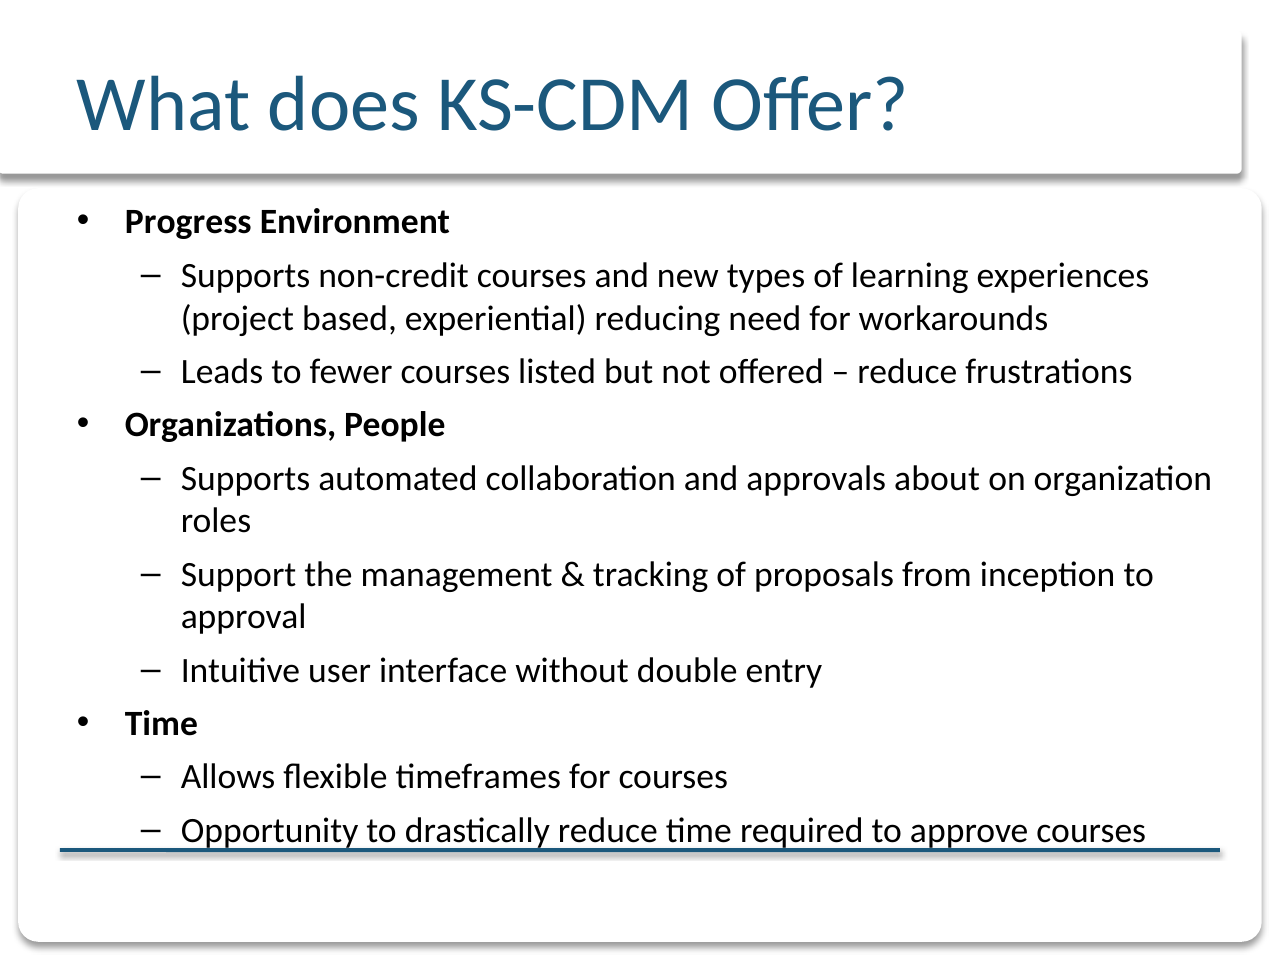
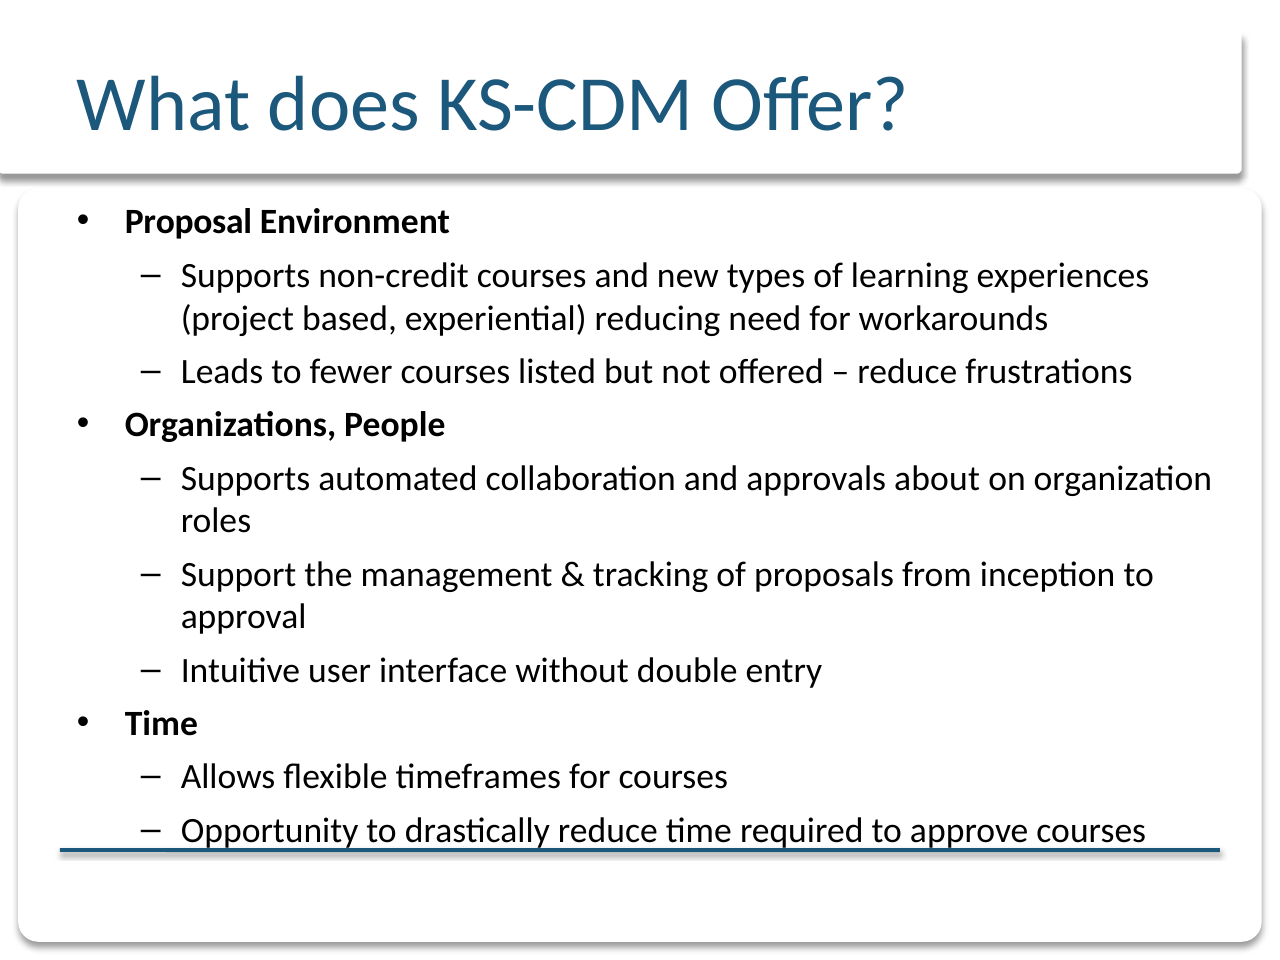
Progress: Progress -> Proposal
